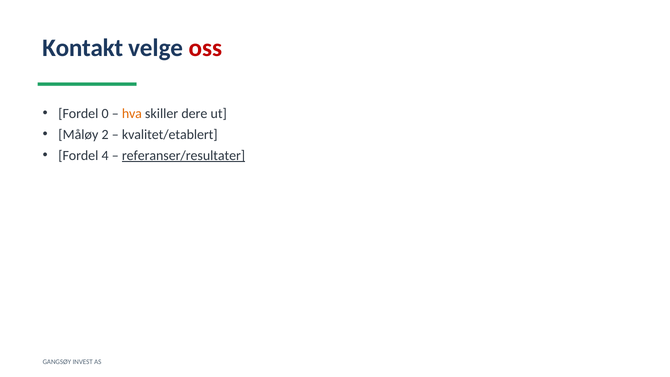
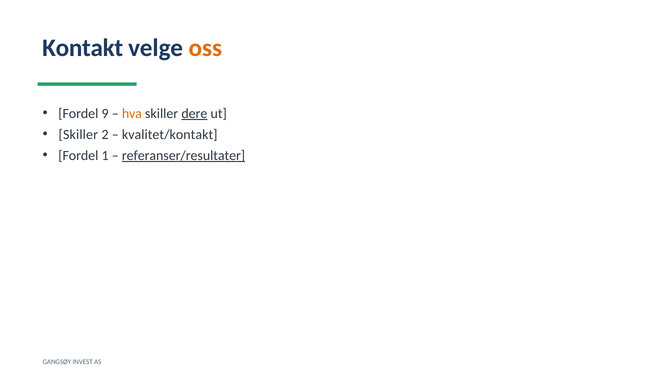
oss colour: red -> orange
0: 0 -> 9
dere underline: none -> present
Måløy at (78, 134): Måløy -> Skiller
kvalitet/etablert: kvalitet/etablert -> kvalitet/kontakt
4: 4 -> 1
